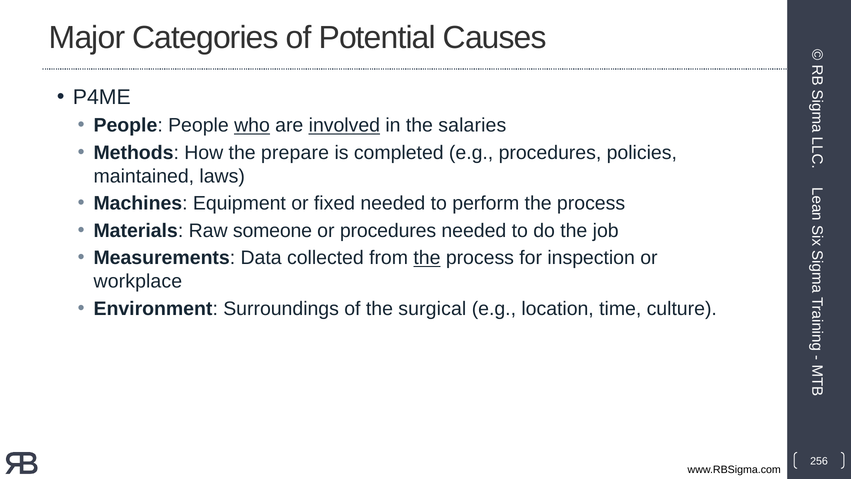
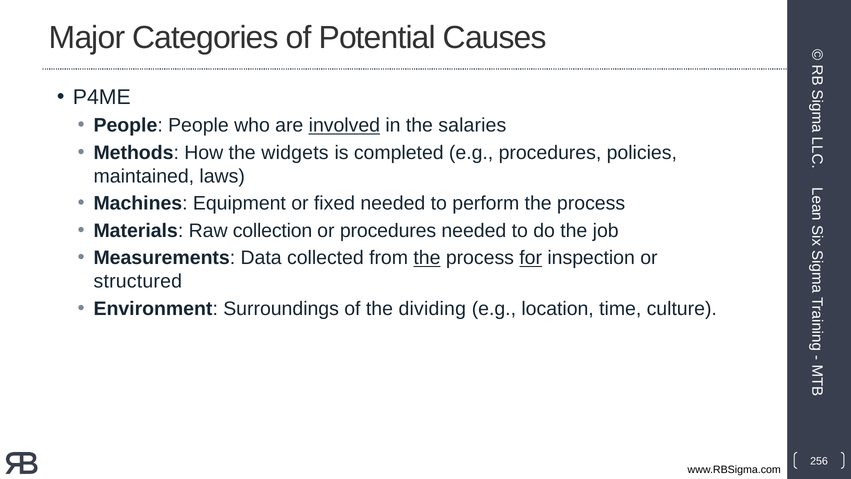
who underline: present -> none
prepare: prepare -> widgets
someone: someone -> collection
for underline: none -> present
workplace: workplace -> structured
surgical: surgical -> dividing
